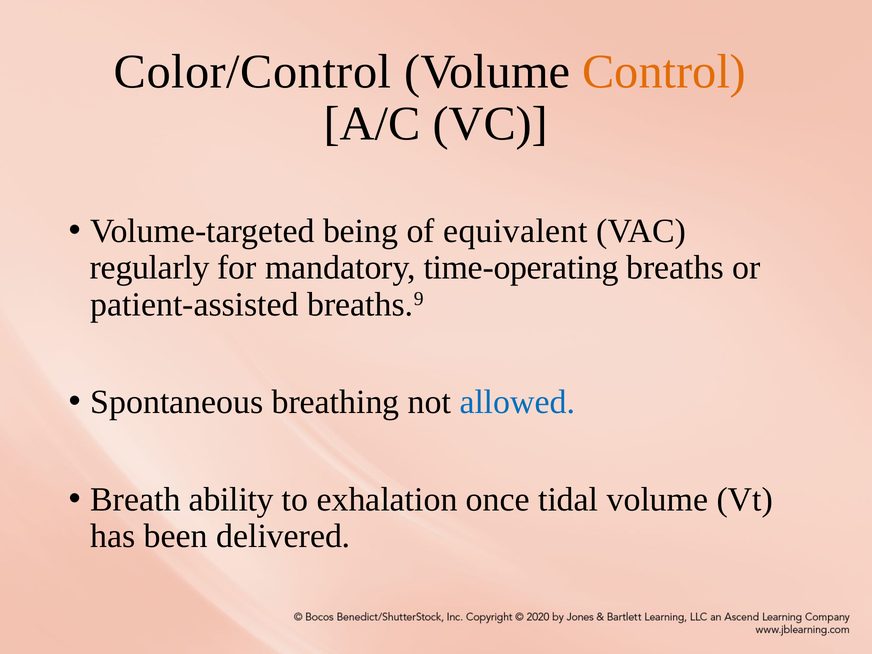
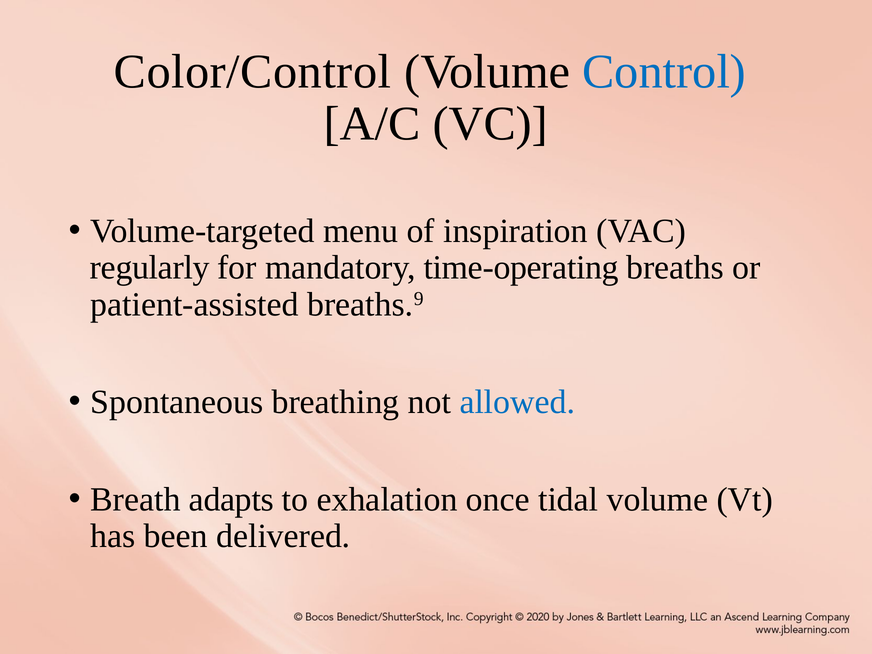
Control colour: orange -> blue
being: being -> menu
equivalent: equivalent -> inspiration
ability: ability -> adapts
